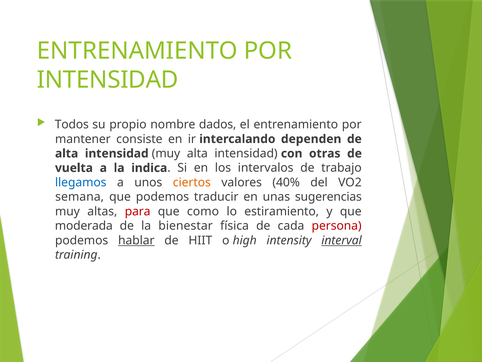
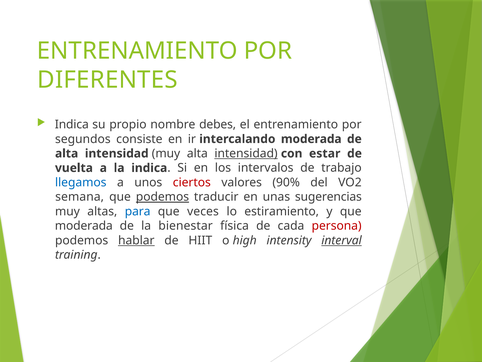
INTENSIDAD at (108, 80): INTENSIDAD -> DIFERENTES
Todos at (72, 124): Todos -> Indica
dados: dados -> debes
mantener: mantener -> segundos
intercalando dependen: dependen -> moderada
intensidad at (246, 153) underline: none -> present
otras: otras -> estar
ciertos colour: orange -> red
40%: 40% -> 90%
podemos at (162, 197) underline: none -> present
para colour: red -> blue
como: como -> veces
